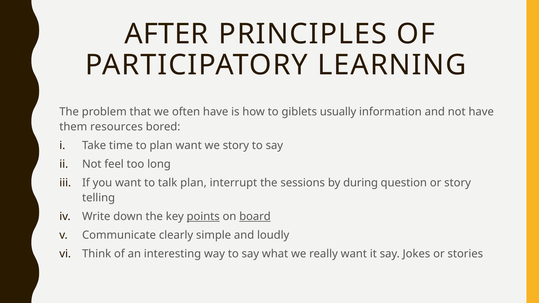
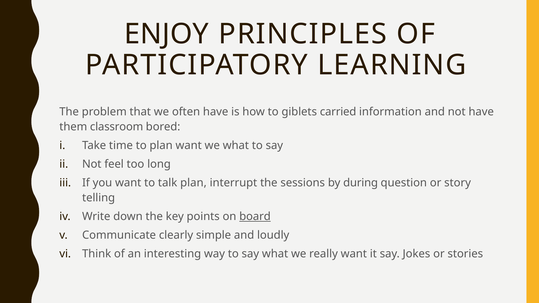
AFTER: AFTER -> ENJOY
usually: usually -> carried
resources: resources -> classroom
we story: story -> what
points underline: present -> none
